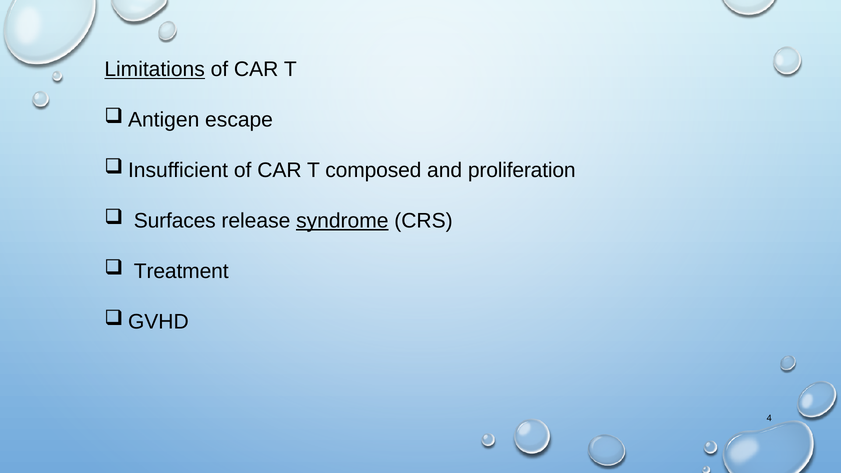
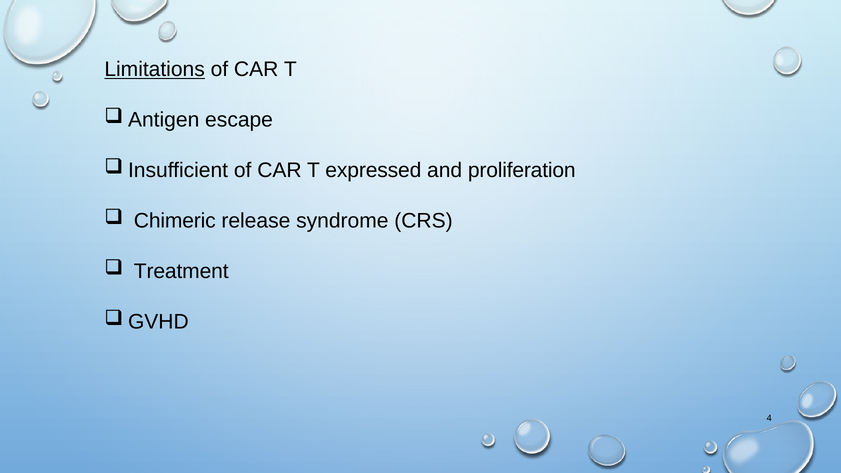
composed: composed -> expressed
Surfaces: Surfaces -> Chimeric
syndrome underline: present -> none
